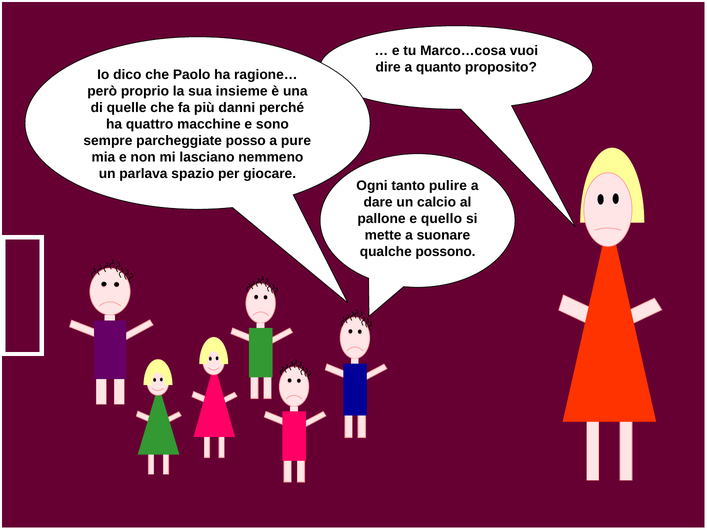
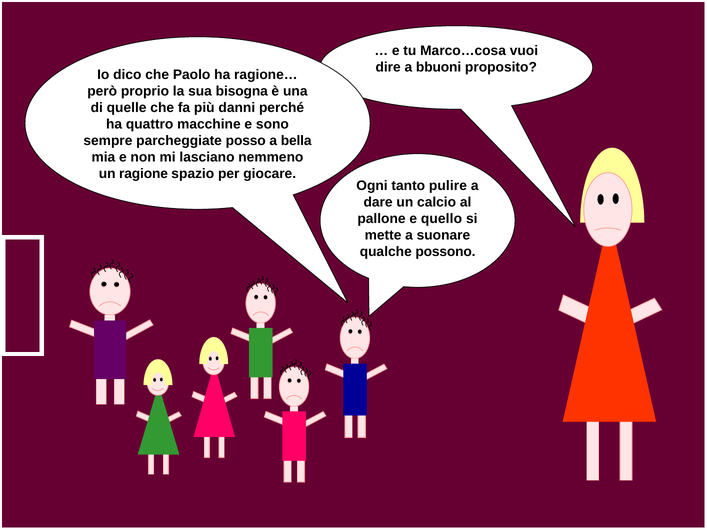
quanto: quanto -> bbuoni
insieme: insieme -> bisogna
pure: pure -> bella
parlava: parlava -> ragione
